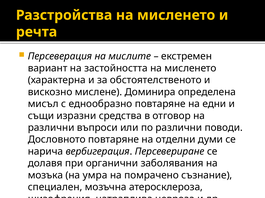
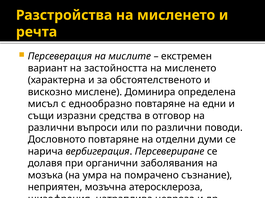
специален: специален -> неприятен
